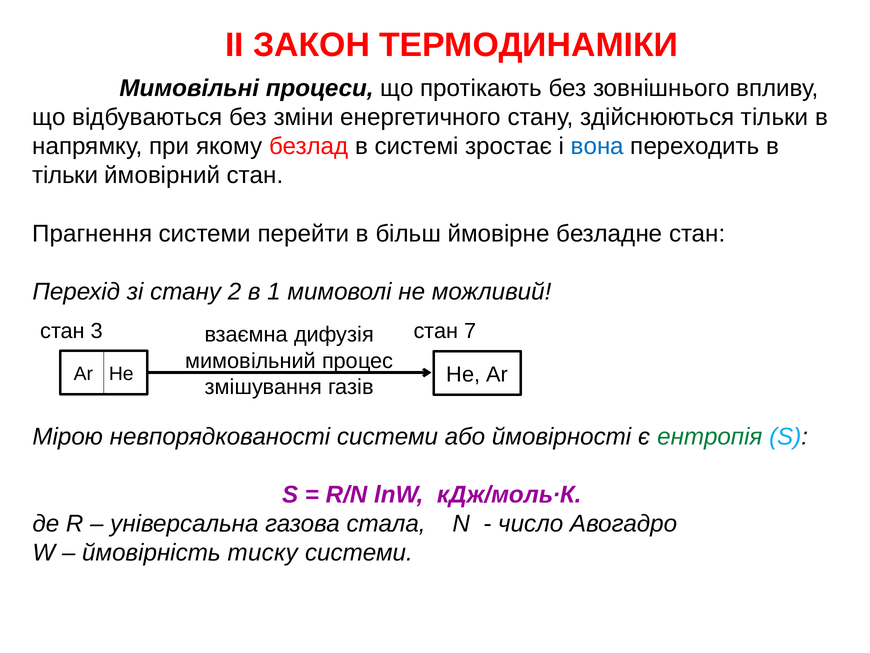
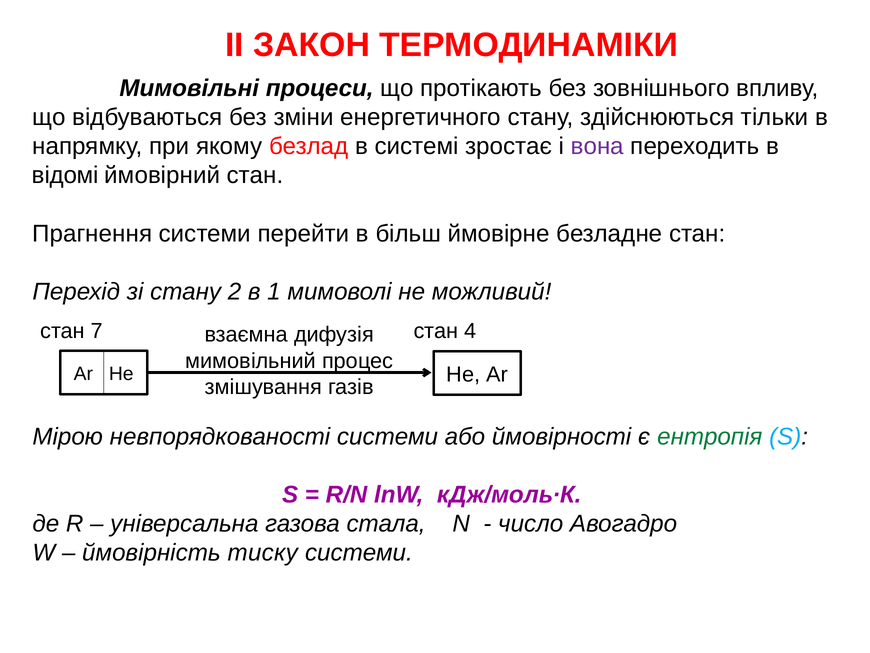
вона colour: blue -> purple
тільки at (65, 175): тільки -> відомі
3: 3 -> 7
7: 7 -> 4
